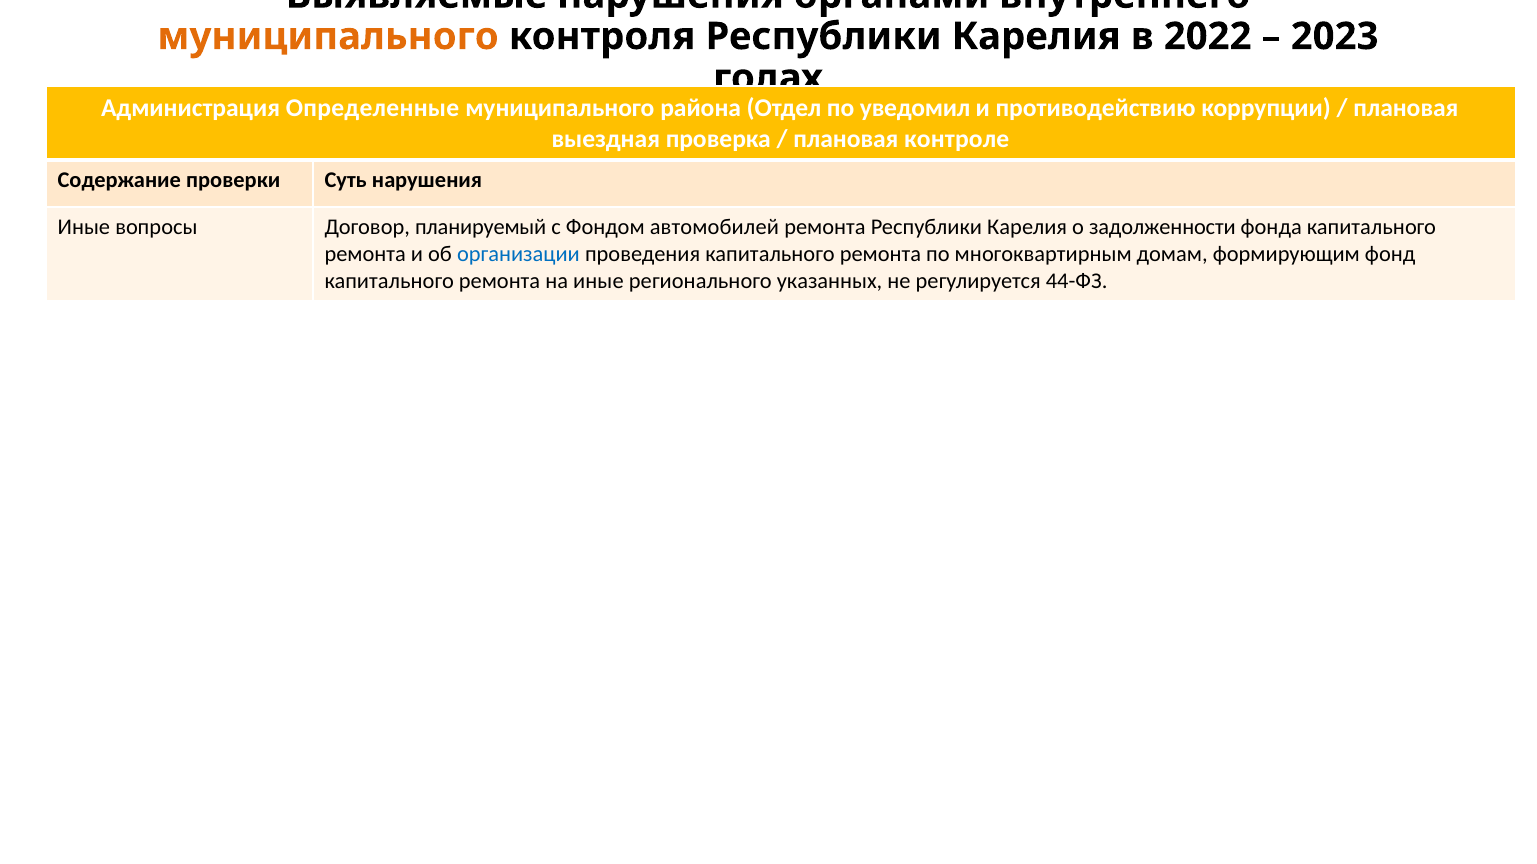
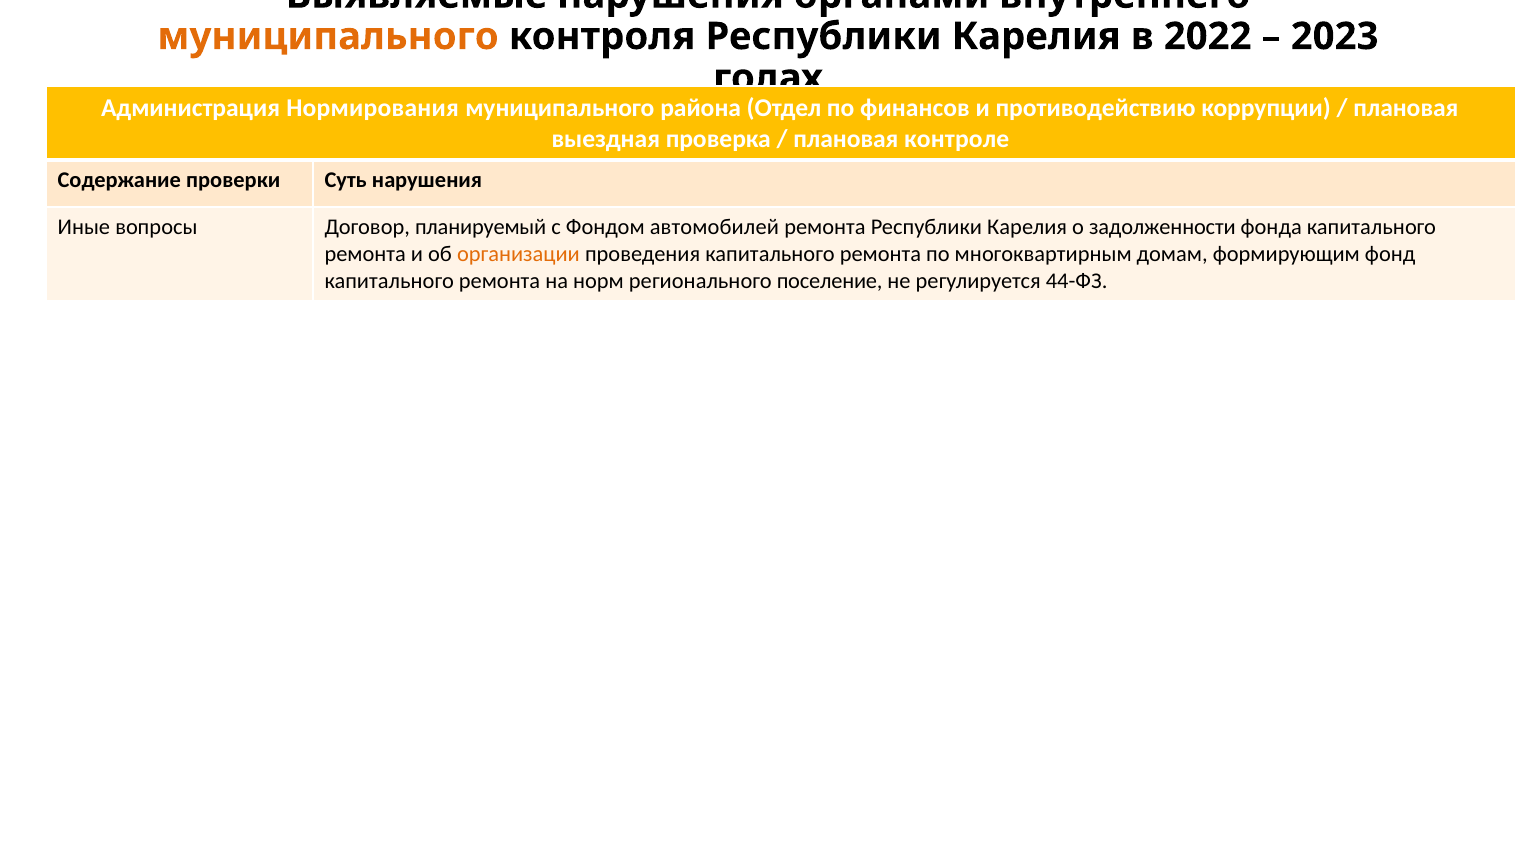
Определенные: Определенные -> Нормирования
уведомил: уведомил -> финансов
организации colour: blue -> orange
на иные: иные -> норм
указанных: указанных -> поселение
